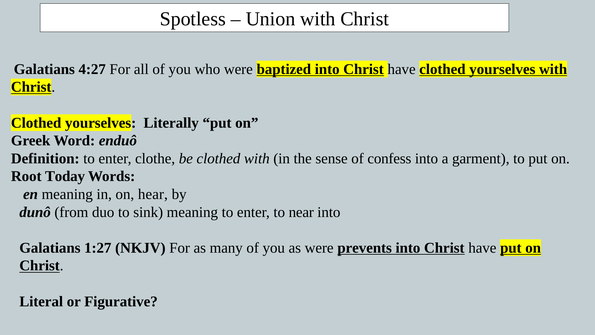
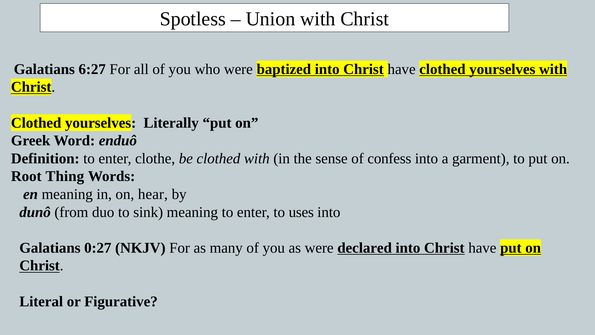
4:27: 4:27 -> 6:27
Today: Today -> Thing
near: near -> uses
1:27: 1:27 -> 0:27
prevents: prevents -> declared
